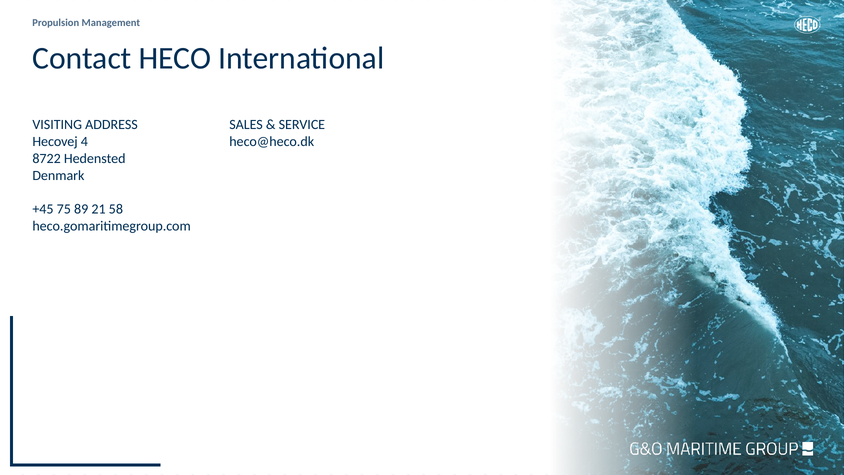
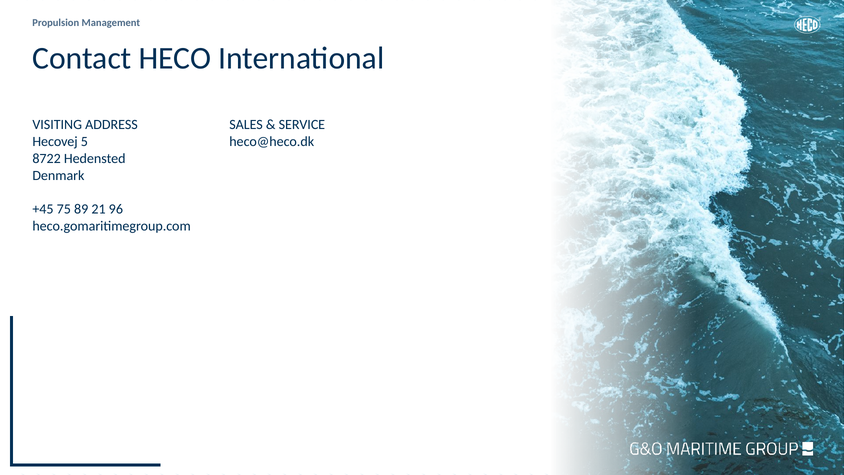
4: 4 -> 5
58: 58 -> 96
